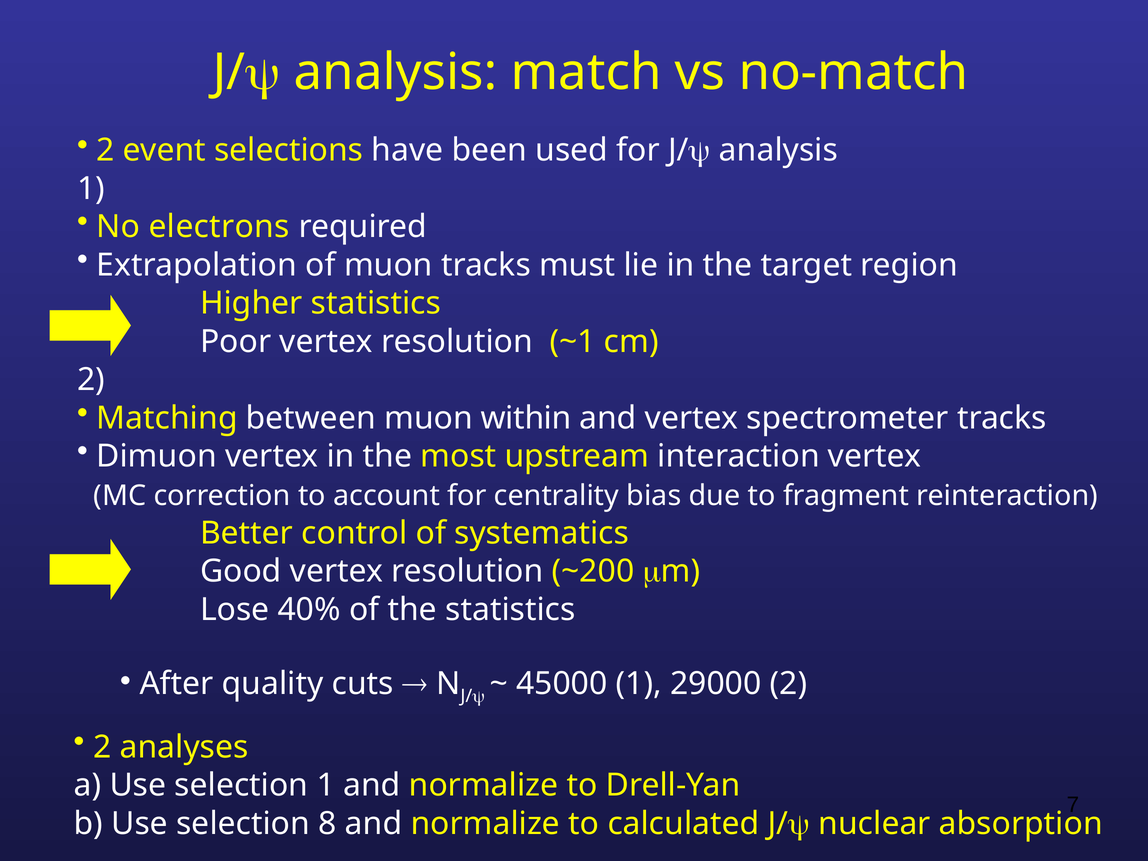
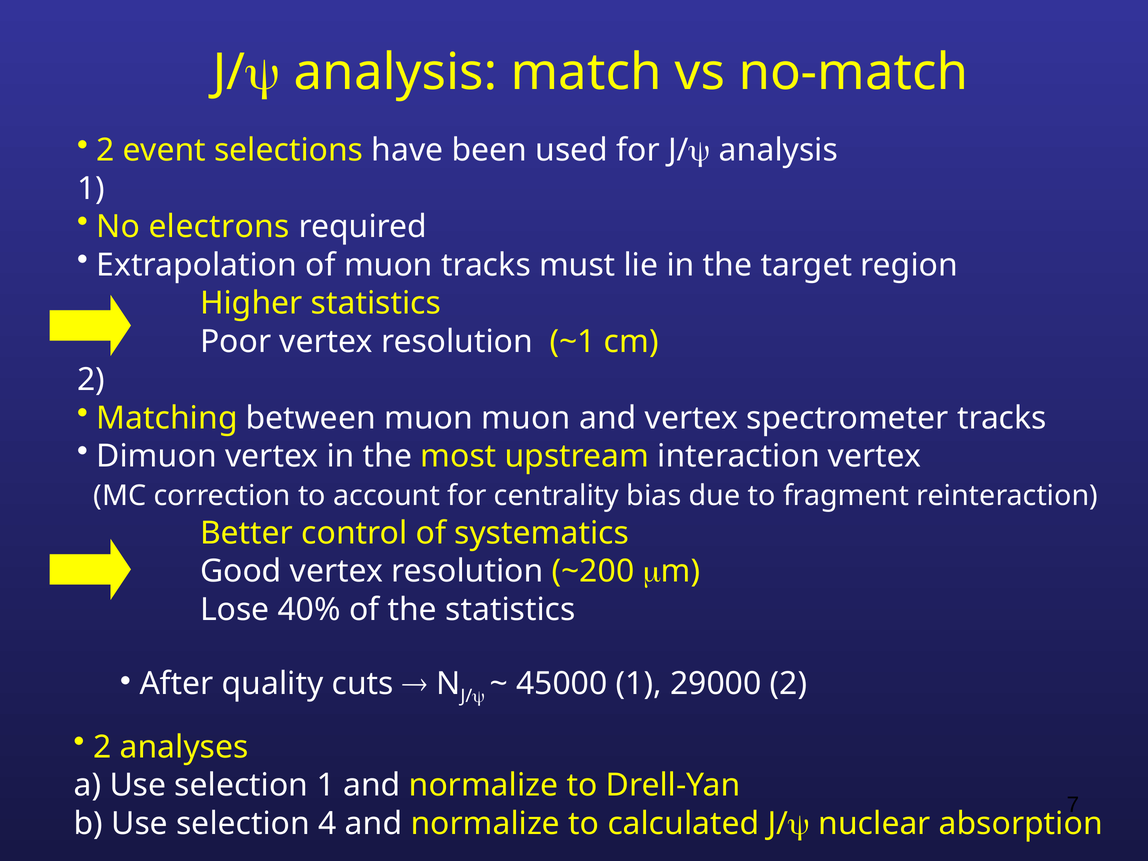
muon within: within -> muon
8: 8 -> 4
